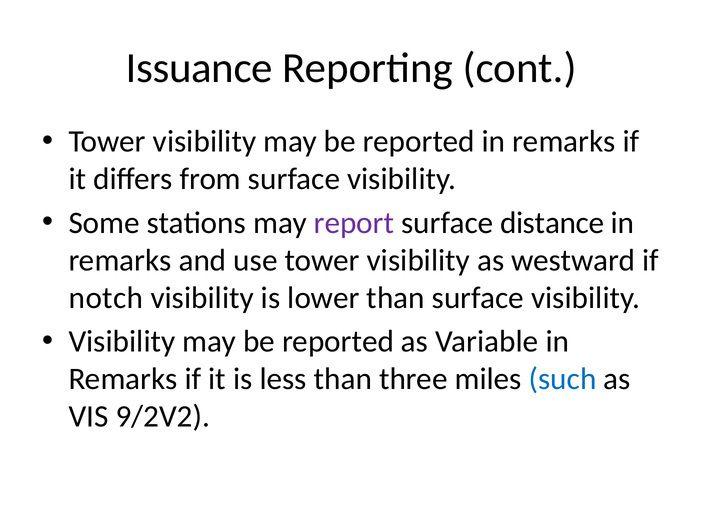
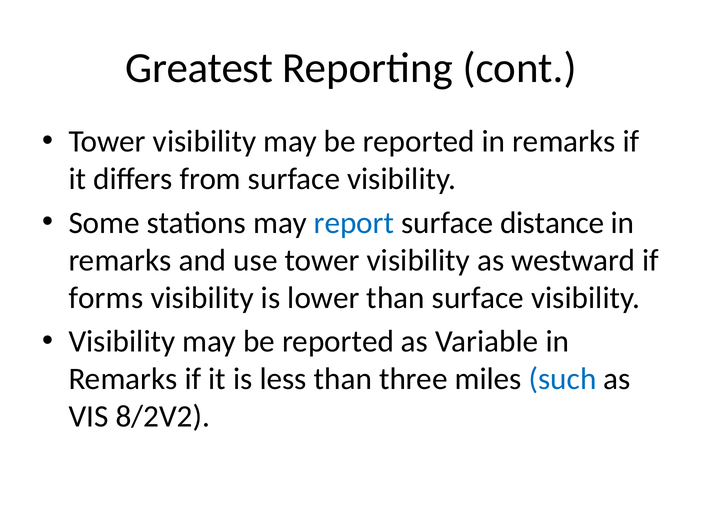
Issuance: Issuance -> Greatest
report colour: purple -> blue
notch: notch -> forms
9/2V2: 9/2V2 -> 8/2V2
